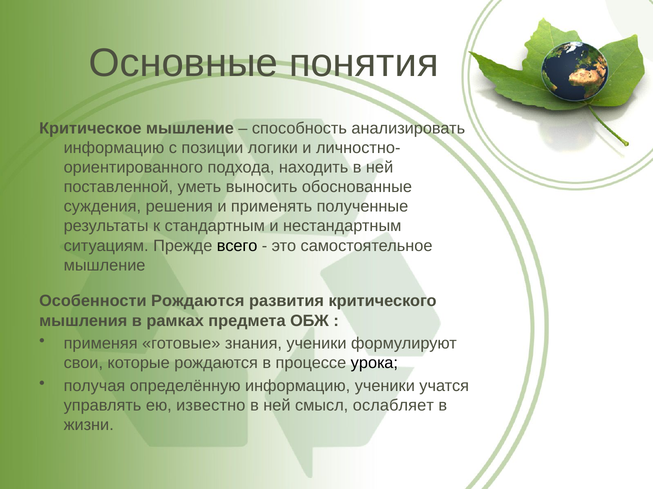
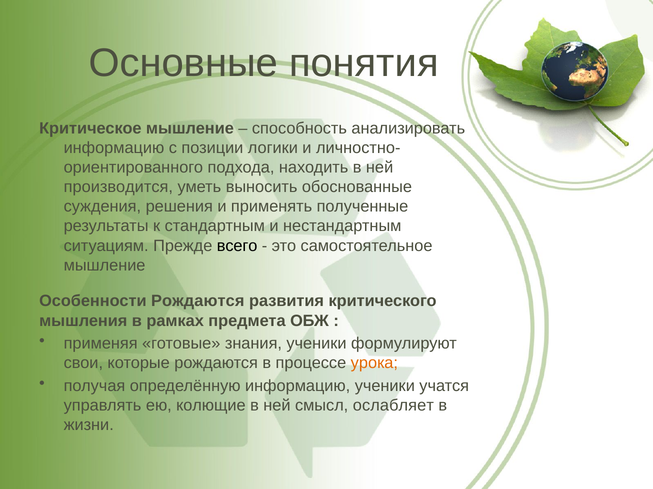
поставленной: поставленной -> производится
урока colour: black -> orange
известно: известно -> колющие
